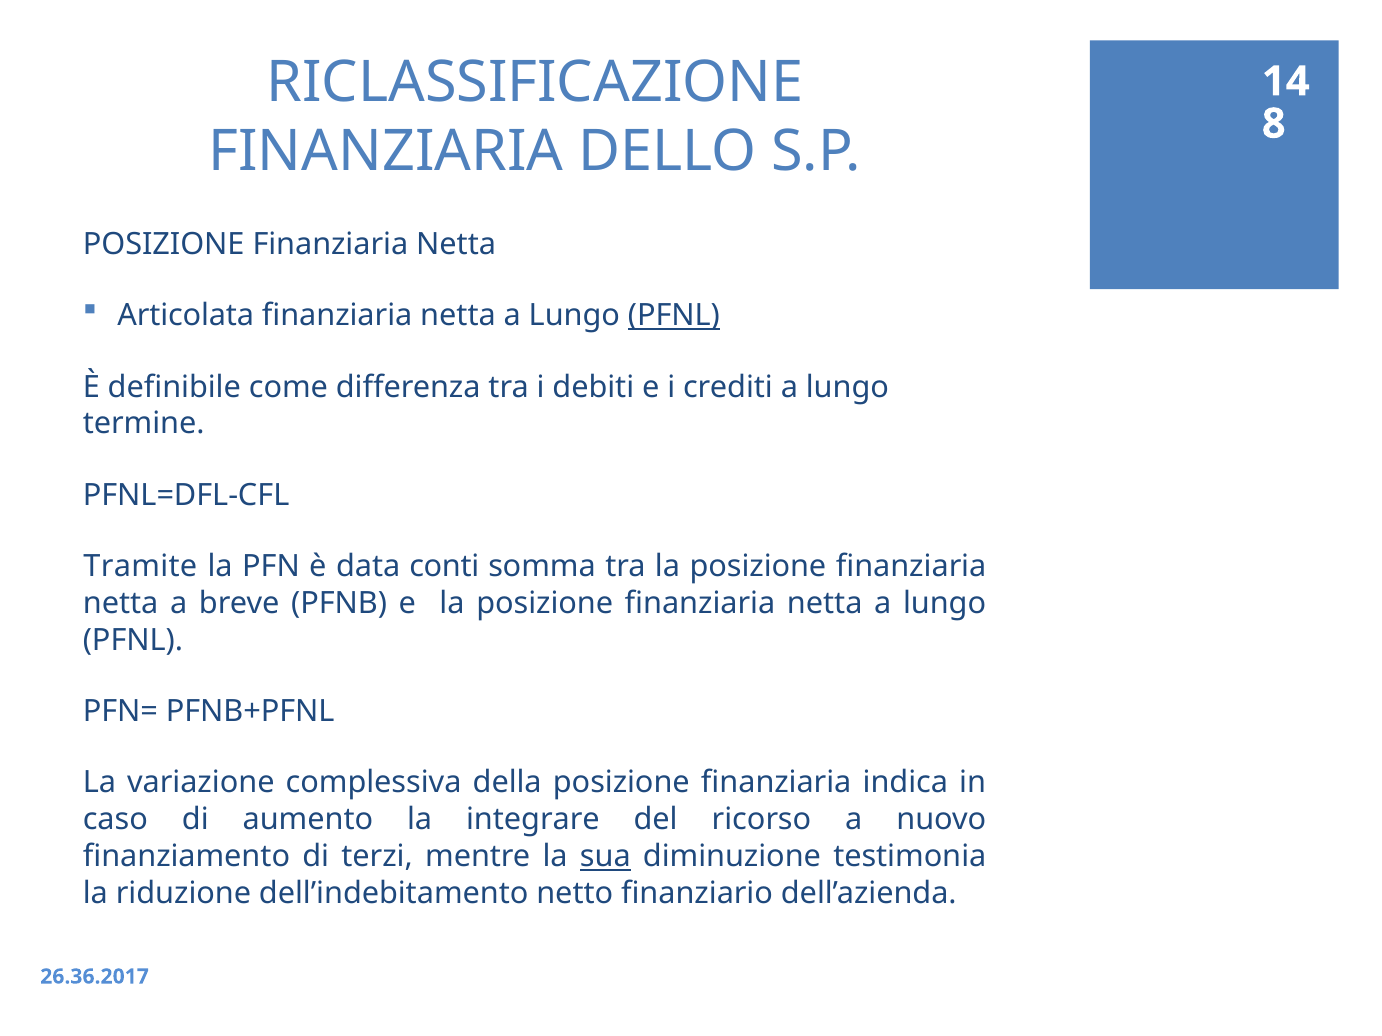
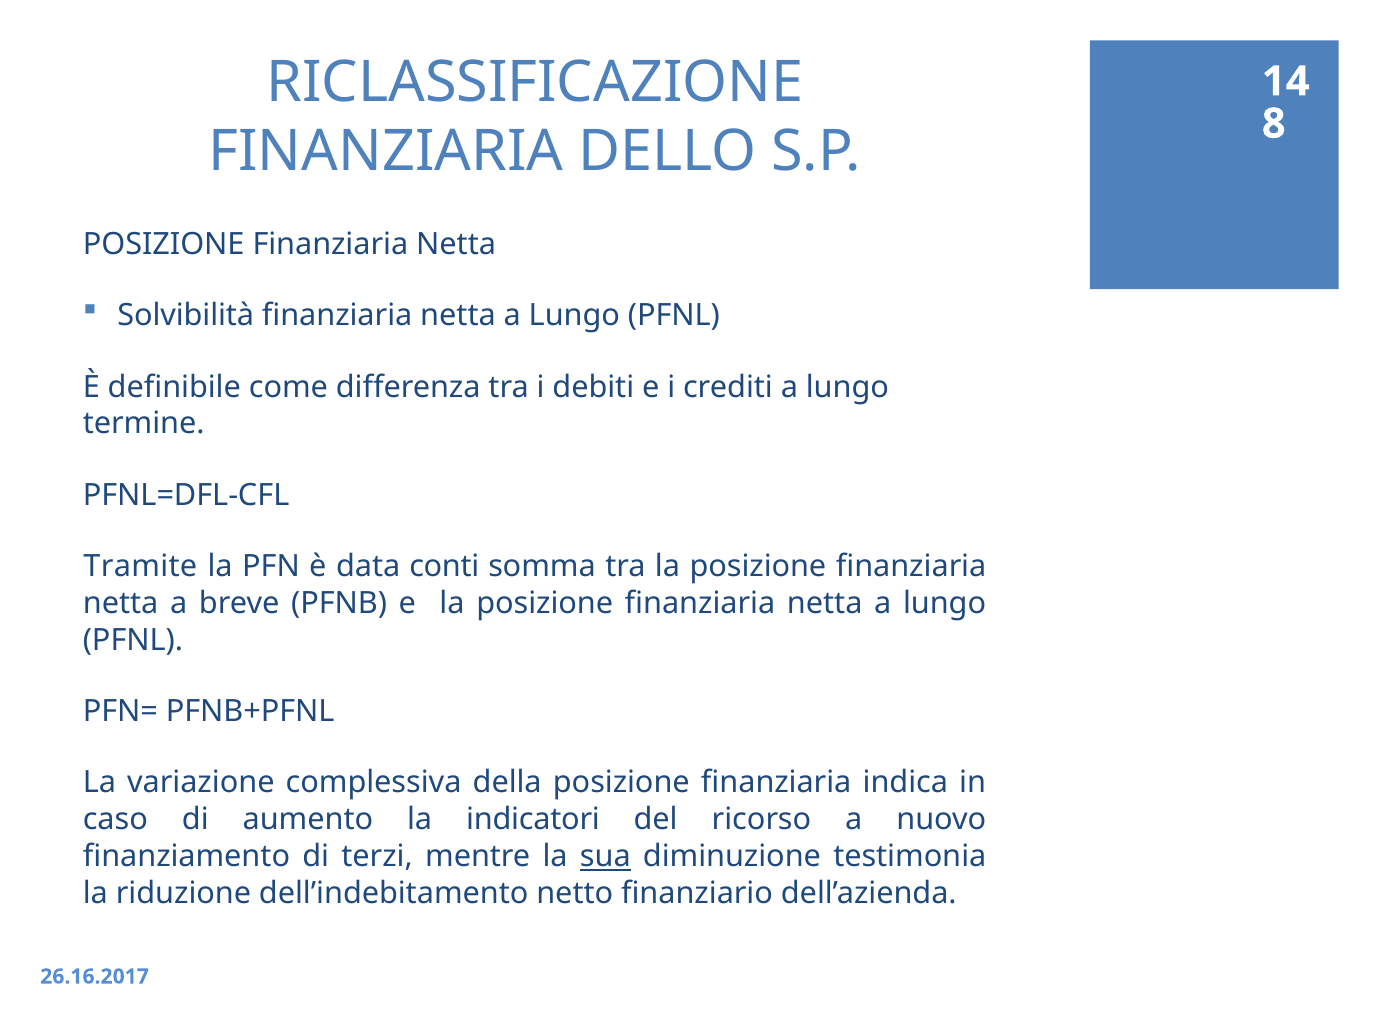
Articolata: Articolata -> Solvibilità
PFNL at (674, 316) underline: present -> none
integrare: integrare -> indicatori
26.36.2017: 26.36.2017 -> 26.16.2017
